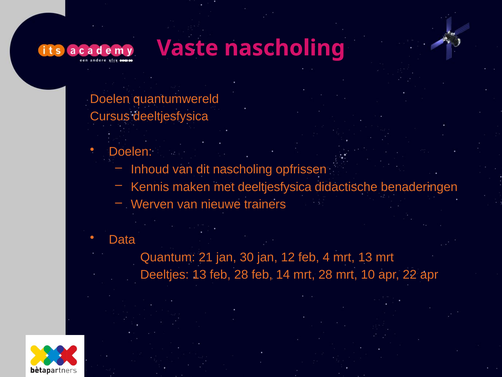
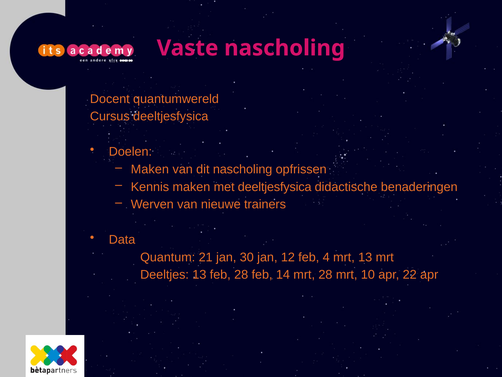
Doelen at (110, 99): Doelen -> Docent
Inhoud at (150, 169): Inhoud -> Maken
